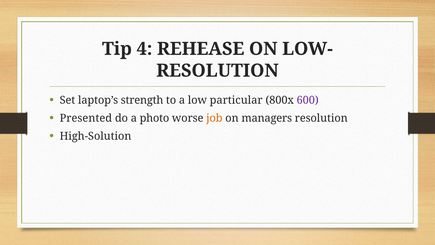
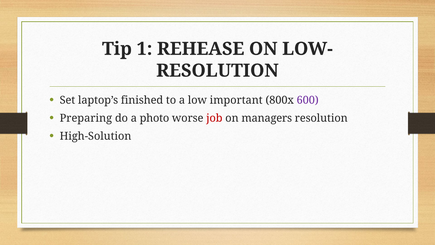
4: 4 -> 1
strength: strength -> finished
particular: particular -> important
Presented: Presented -> Preparing
job colour: orange -> red
